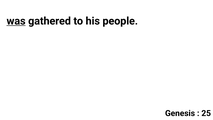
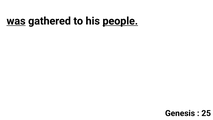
people underline: none -> present
